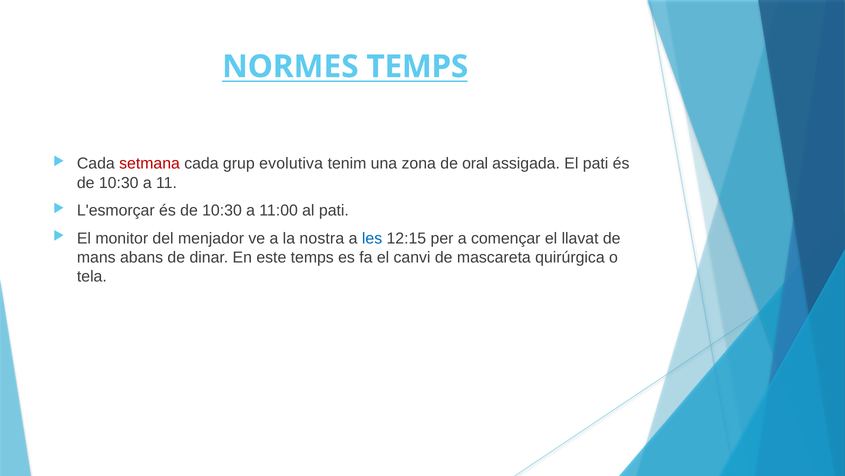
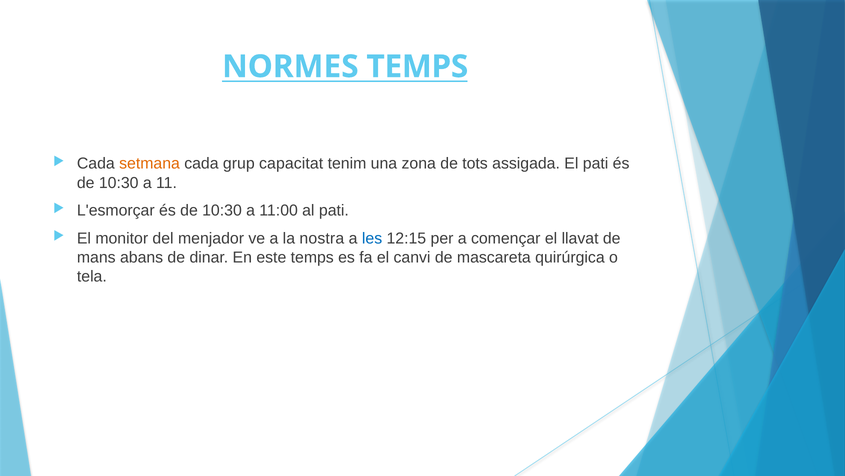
setmana colour: red -> orange
evolutiva: evolutiva -> capacitat
oral: oral -> tots
